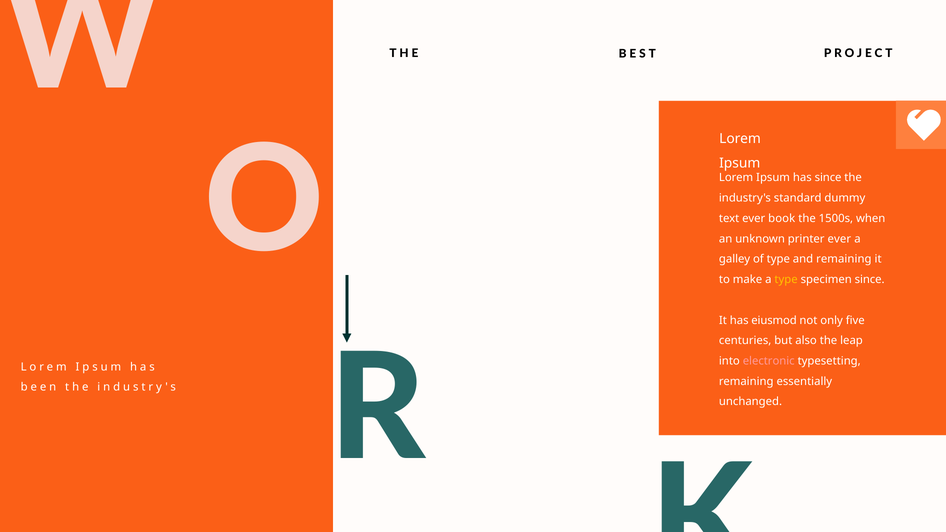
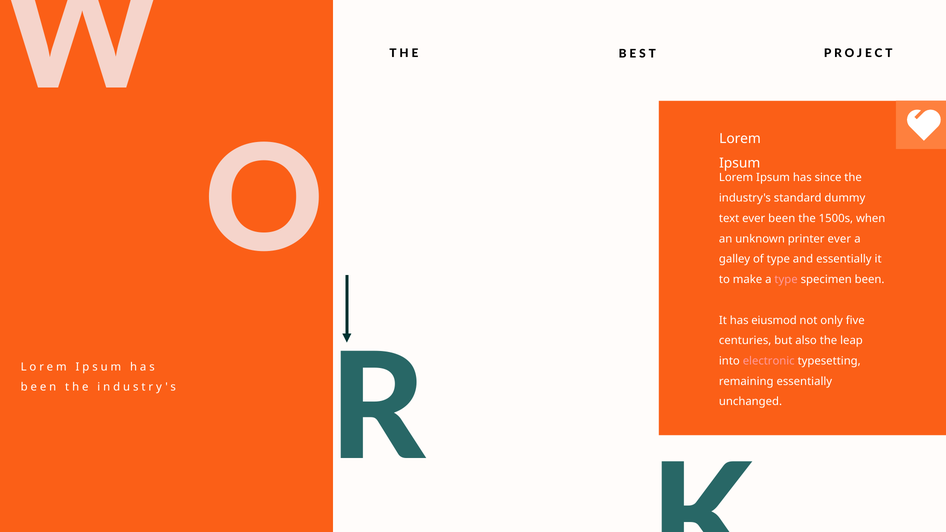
ever book: book -> been
and remaining: remaining -> essentially
type at (786, 280) colour: yellow -> pink
specimen since: since -> been
